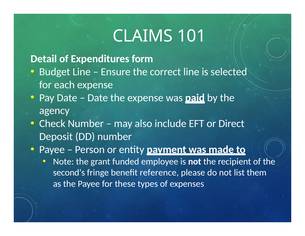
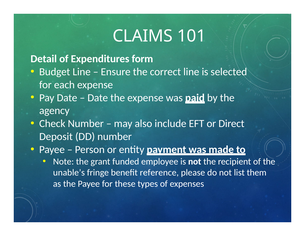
second’s: second’s -> unable’s
